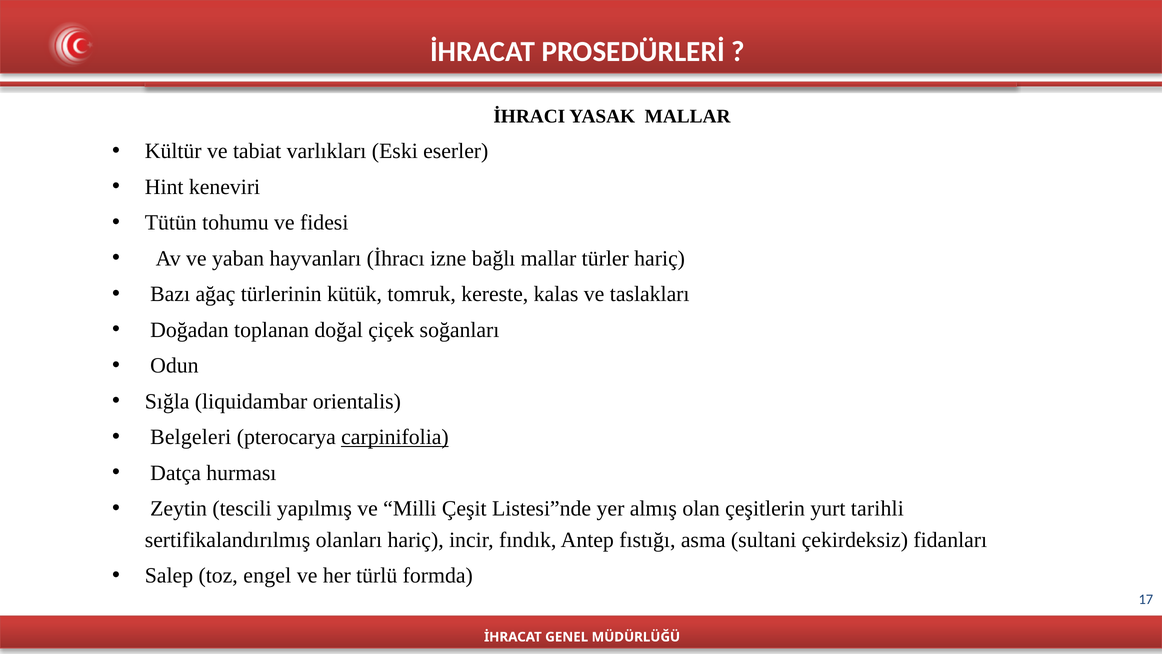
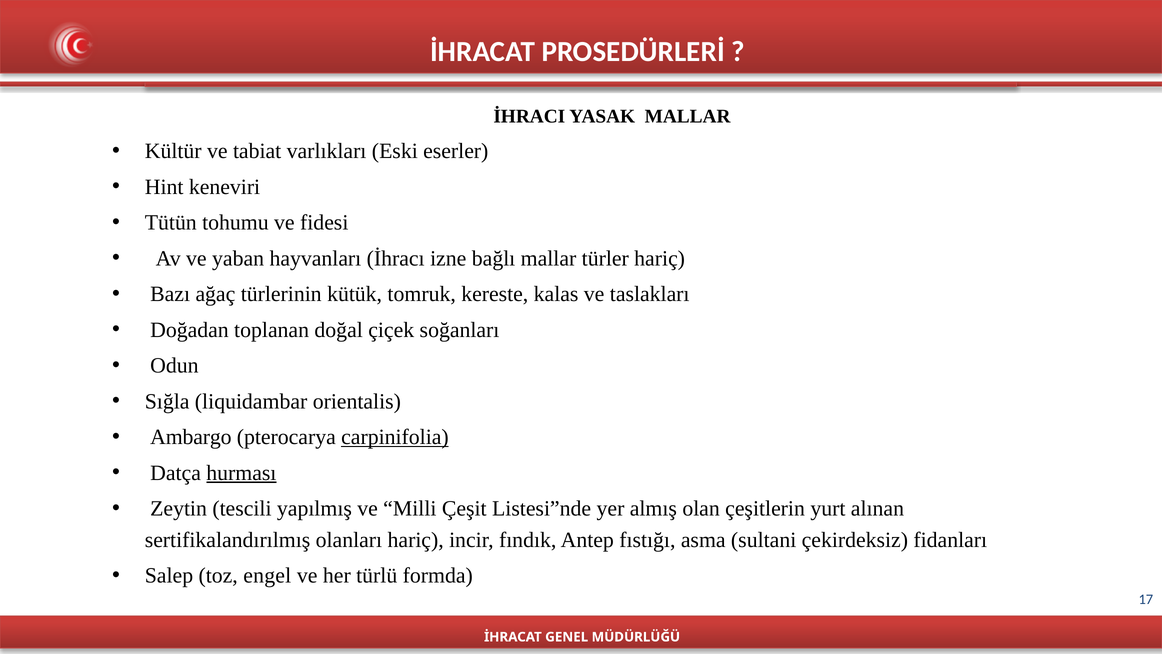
Belgeleri: Belgeleri -> Ambargo
hurması underline: none -> present
tarihli: tarihli -> alınan
